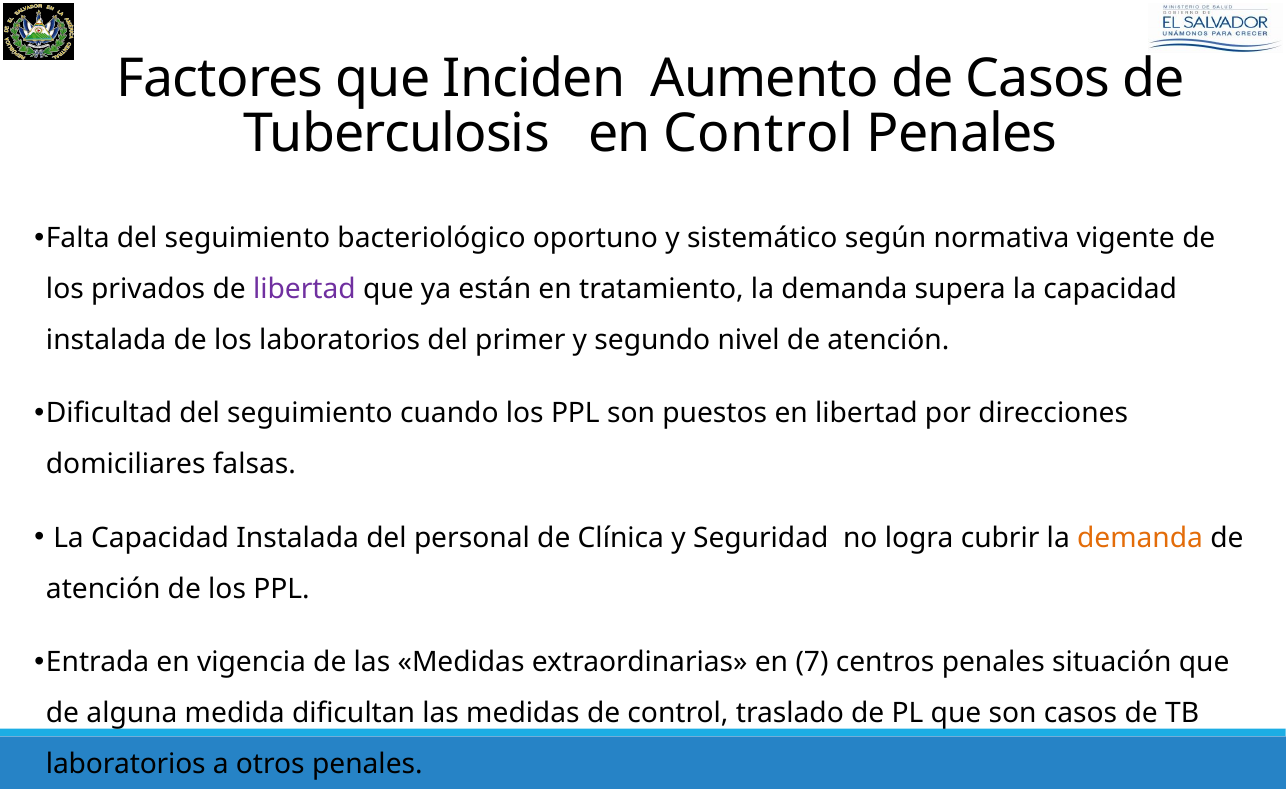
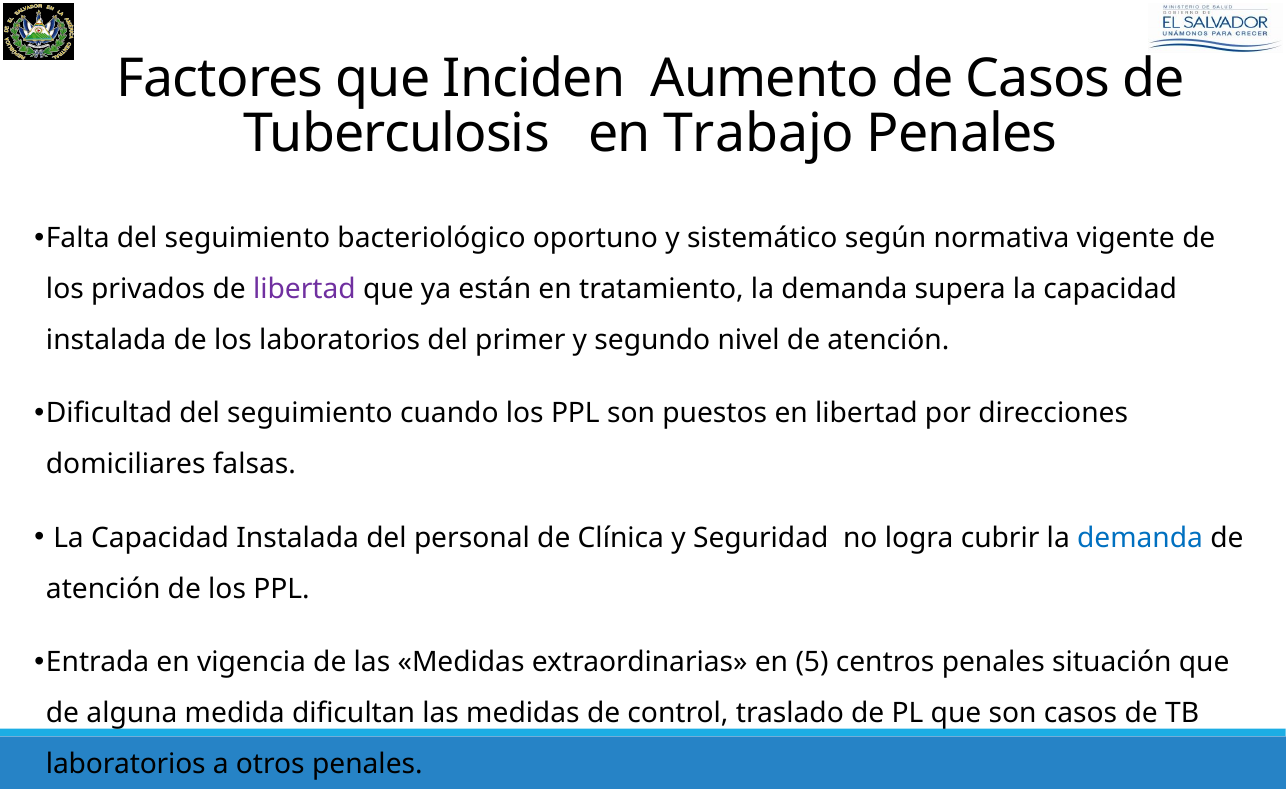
en Control: Control -> Trabajo
demanda at (1140, 538) colour: orange -> blue
7: 7 -> 5
